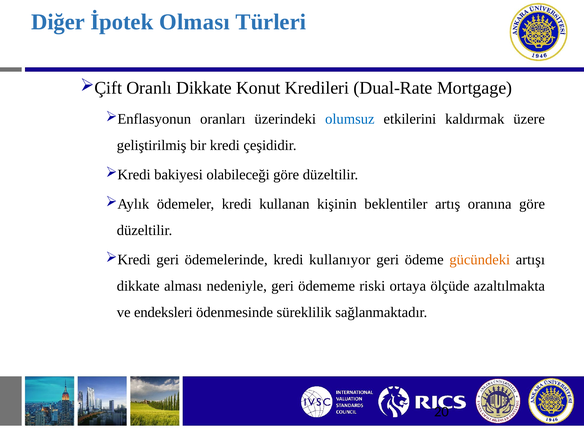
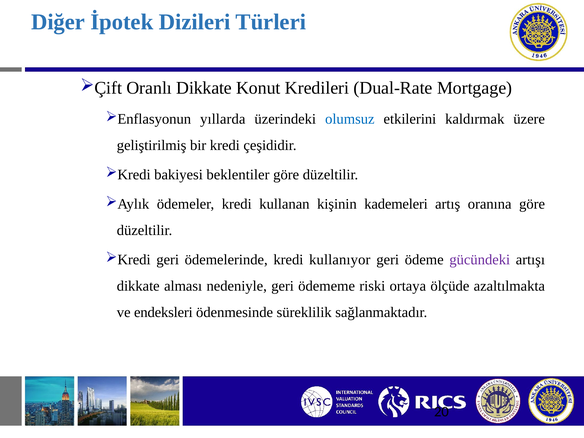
Olması: Olması -> Dizileri
oranları: oranları -> yıllarda
olabileceği: olabileceği -> beklentiler
beklentiler: beklentiler -> kademeleri
gücündeki colour: orange -> purple
